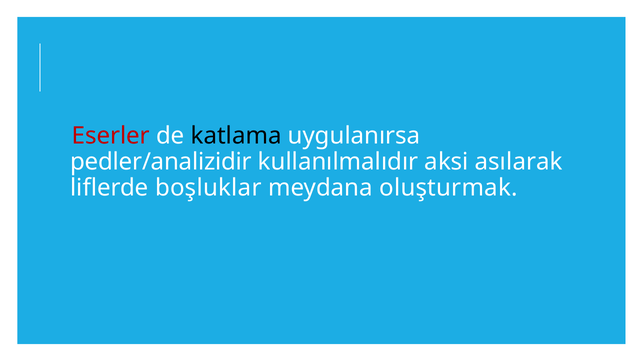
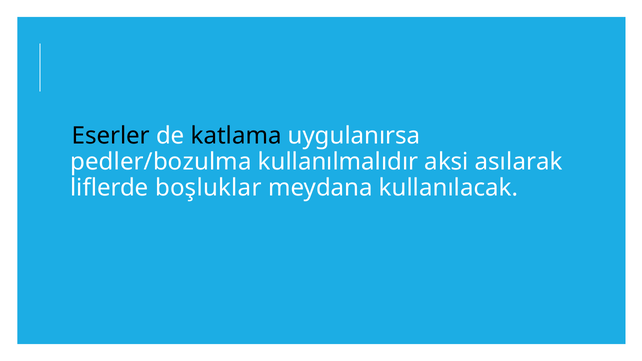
Eserler colour: red -> black
pedler/analizidir: pedler/analizidir -> pedler/bozulma
oluşturmak: oluşturmak -> kullanılacak
